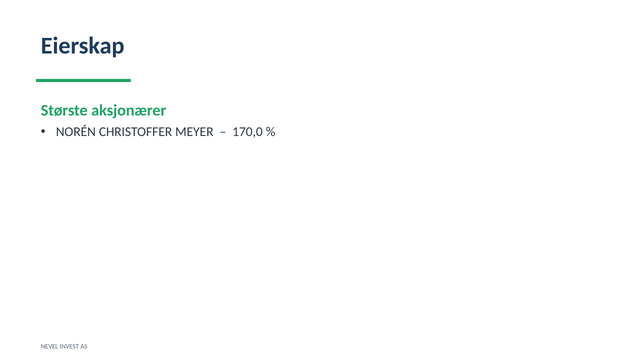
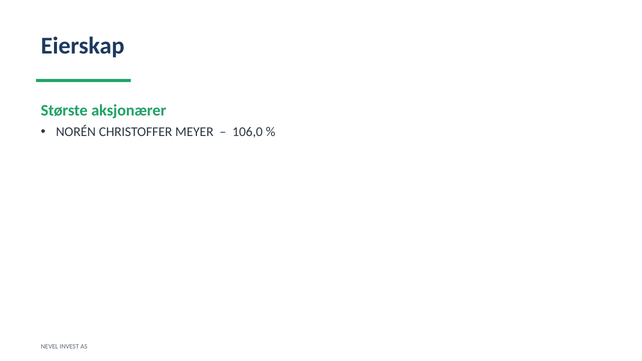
170,0: 170,0 -> 106,0
